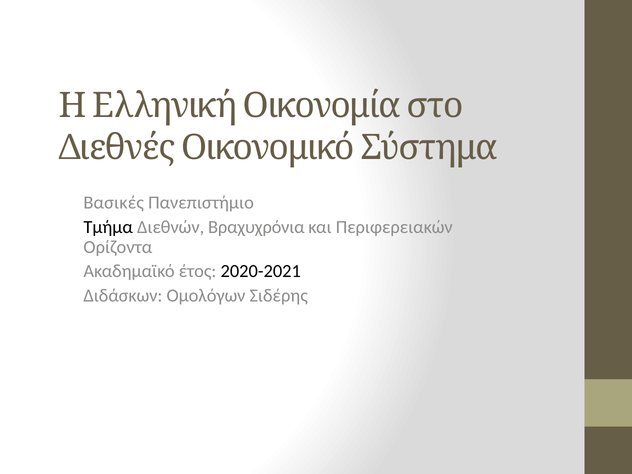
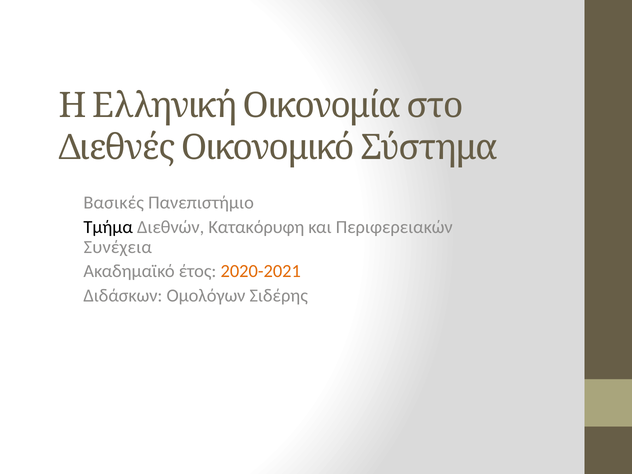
Βραχυχρόνια: Βραχυχρόνια -> Κατακόρυφη
Ορίζοντα: Ορίζοντα -> Συνέχεια
2020-2021 colour: black -> orange
